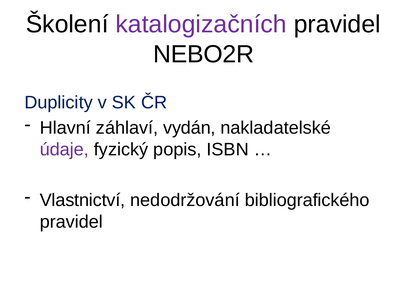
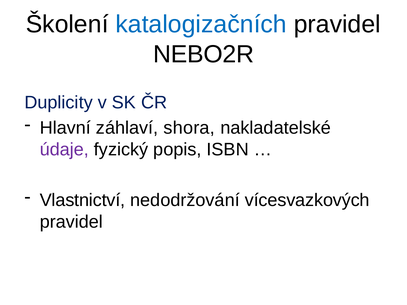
katalogizačních colour: purple -> blue
vydán: vydán -> shora
bibliografického: bibliografického -> vícesvazkových
